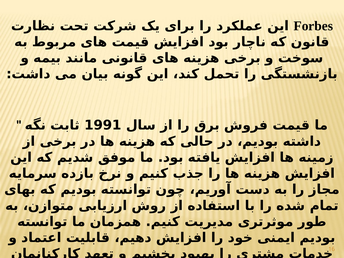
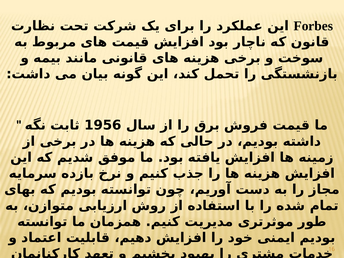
1991: 1991 -> 1956
